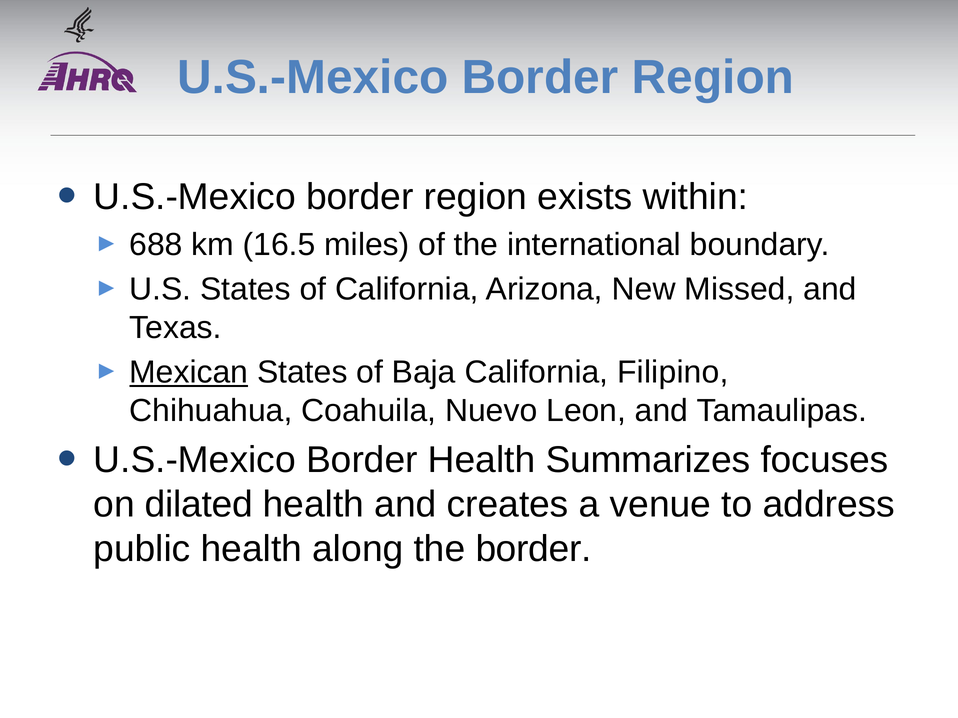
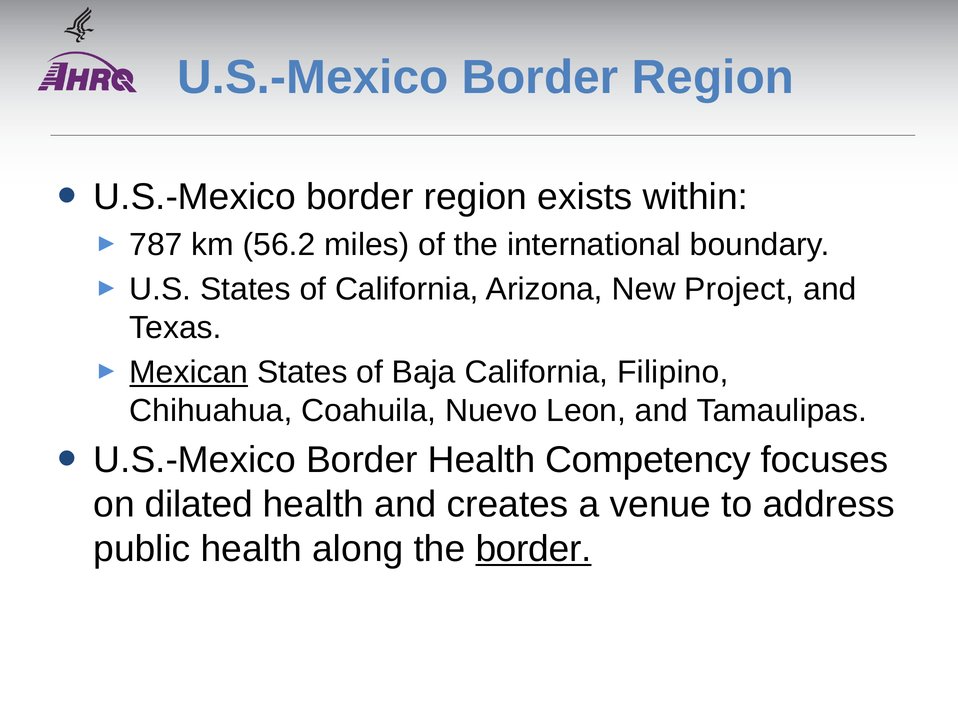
688: 688 -> 787
16.5: 16.5 -> 56.2
Missed: Missed -> Project
Summarizes: Summarizes -> Competency
border at (534, 549) underline: none -> present
